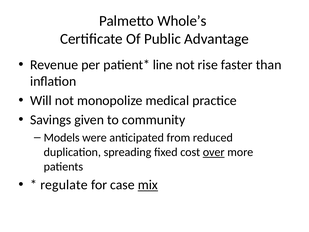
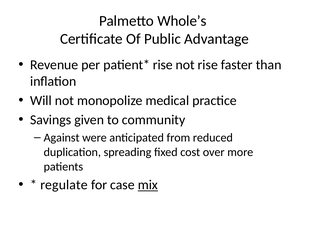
line at (163, 65): line -> rise
Models: Models -> Against
over underline: present -> none
